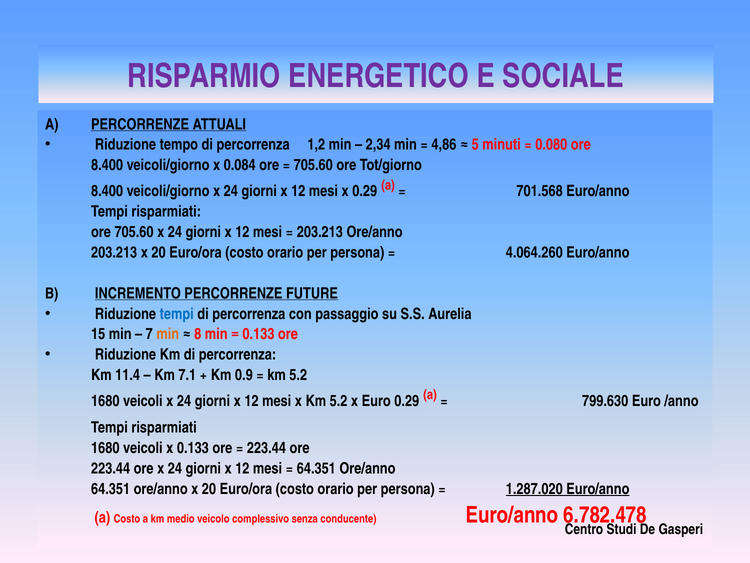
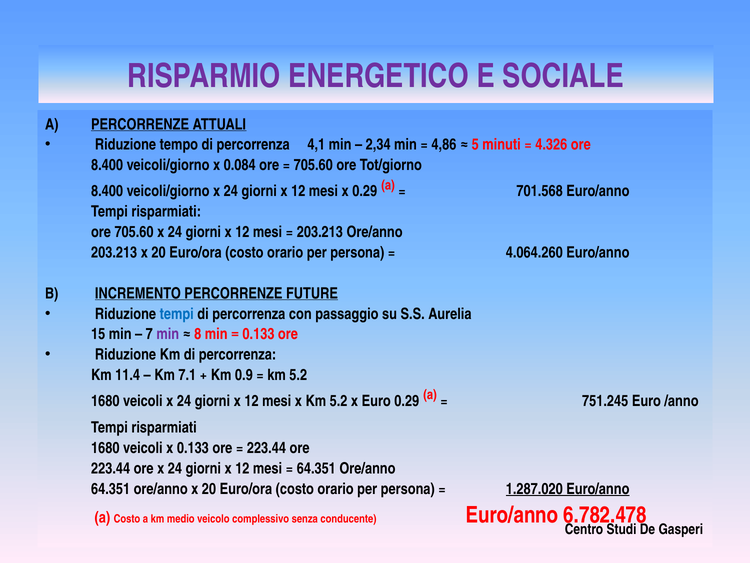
1,2: 1,2 -> 4,1
0.080: 0.080 -> 4.326
min at (168, 334) colour: orange -> purple
799.630: 799.630 -> 751.245
